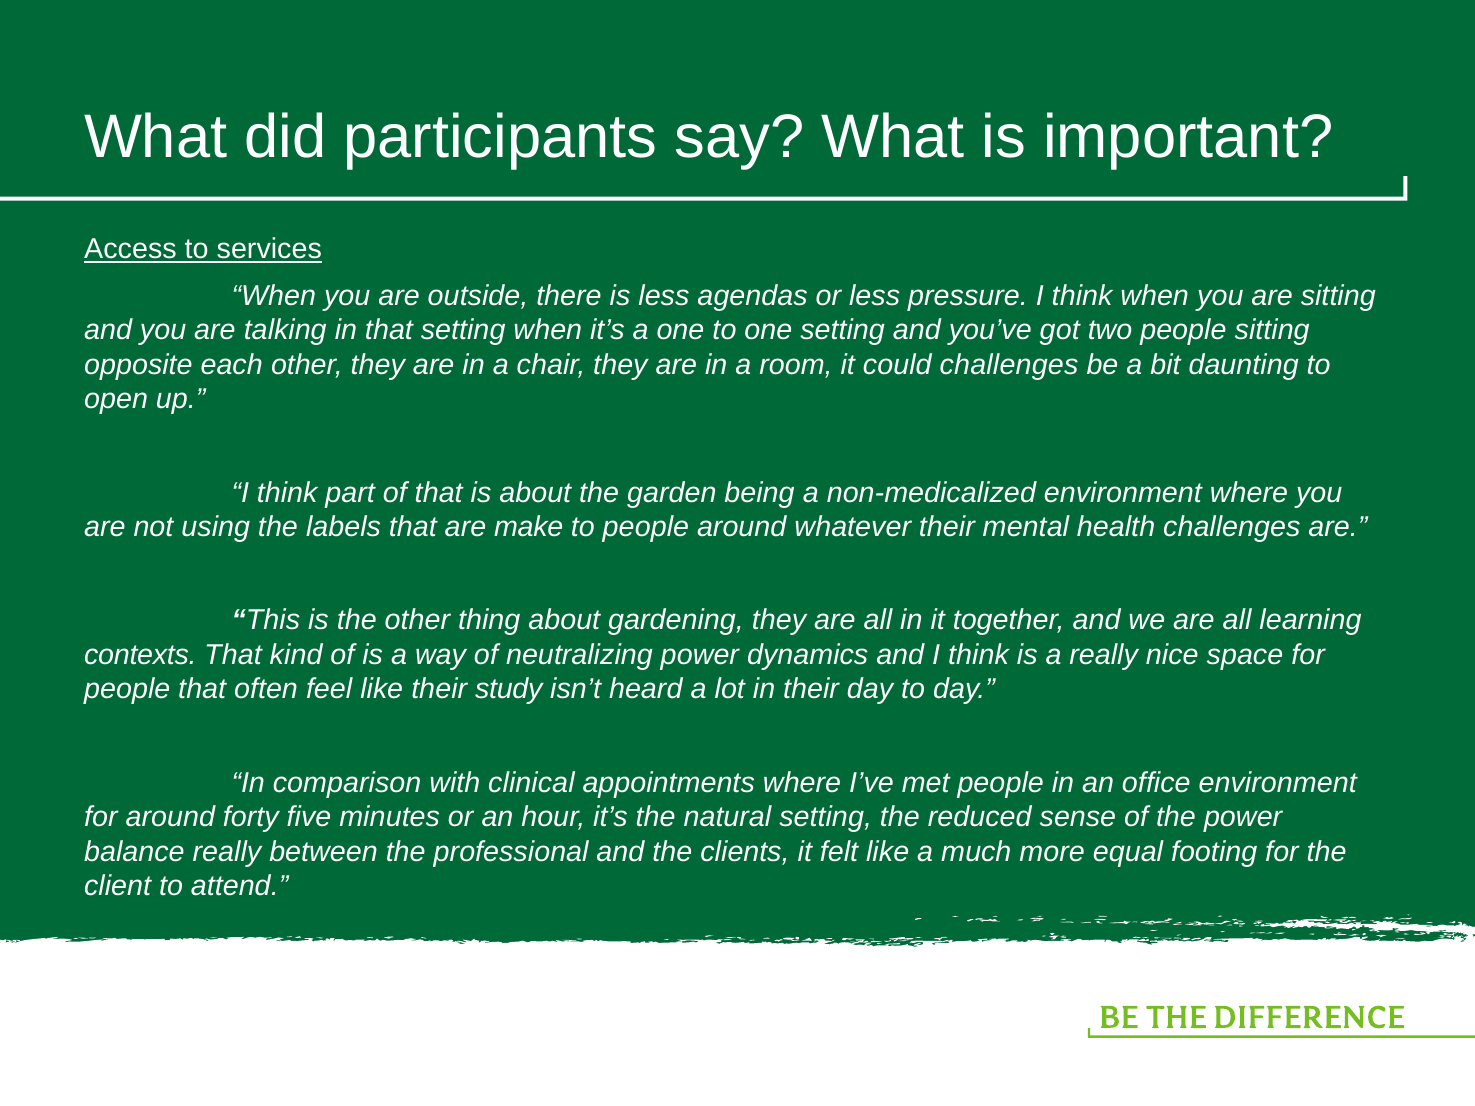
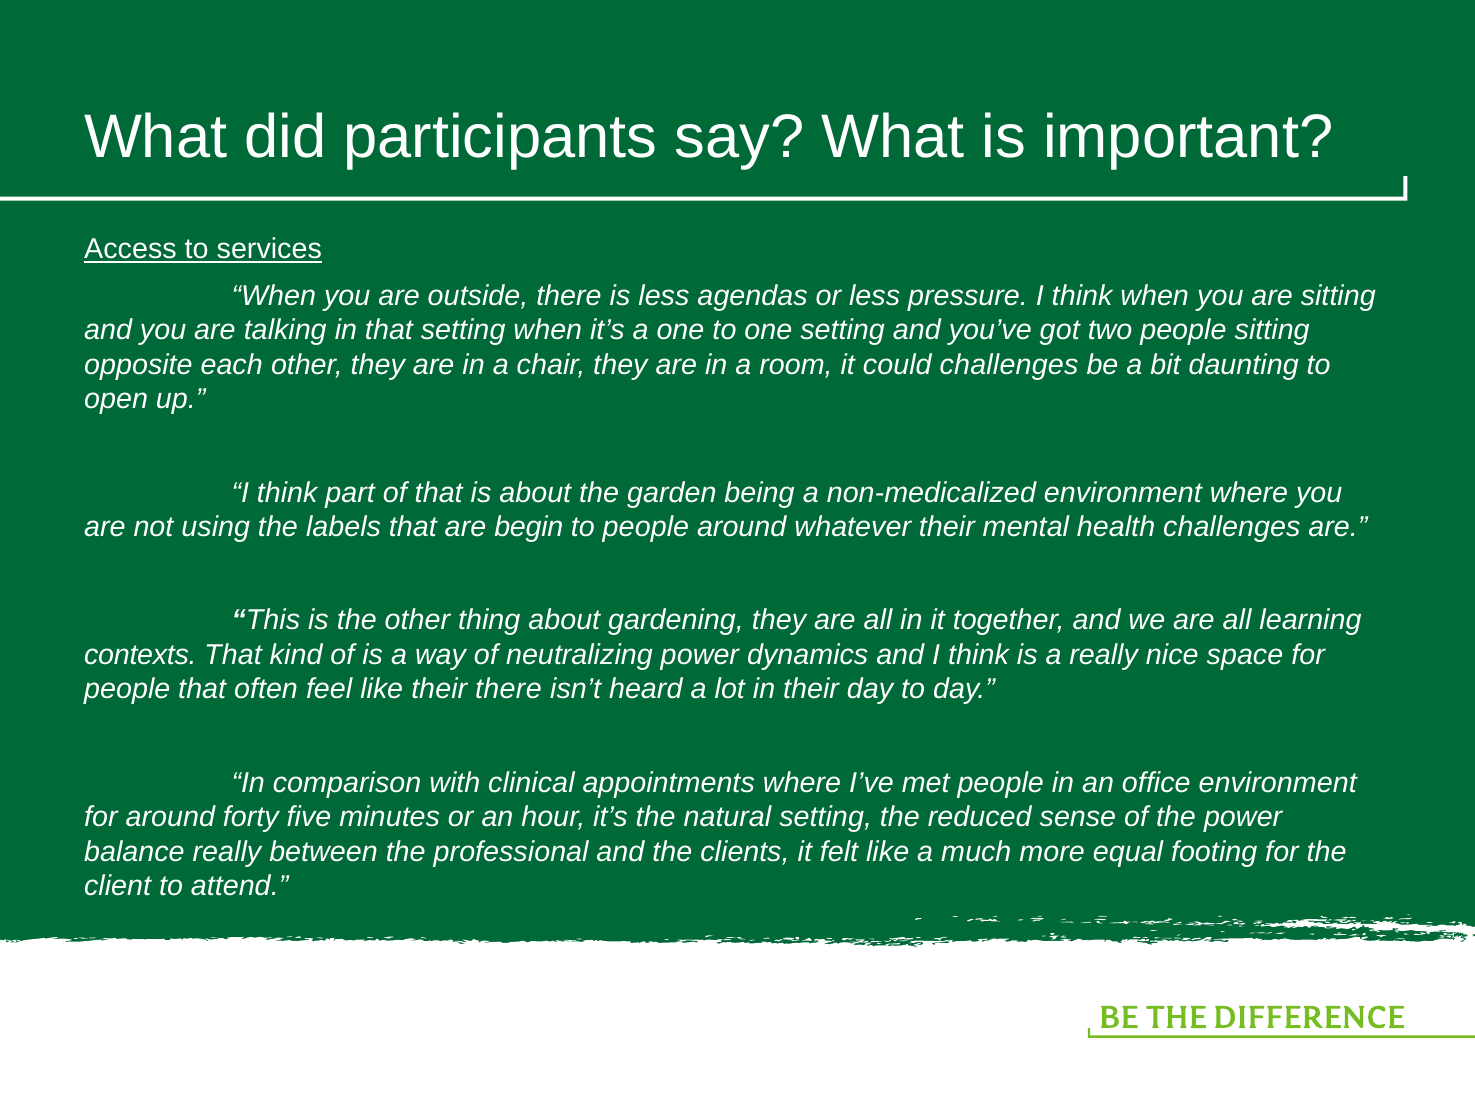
make: make -> begin
their study: study -> there
